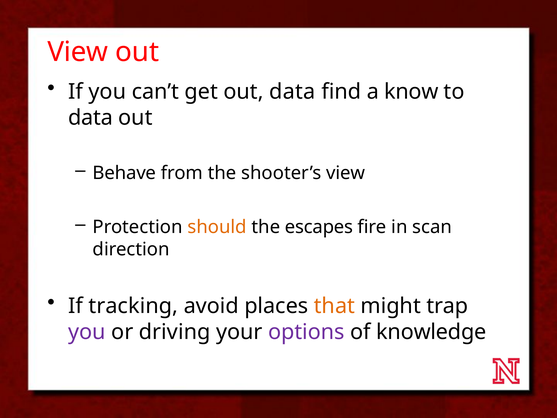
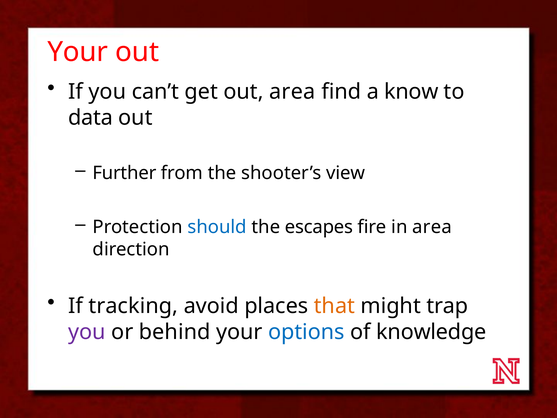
View at (78, 52): View -> Your
out data: data -> area
Behave: Behave -> Further
should colour: orange -> blue
in scan: scan -> area
driving: driving -> behind
options colour: purple -> blue
